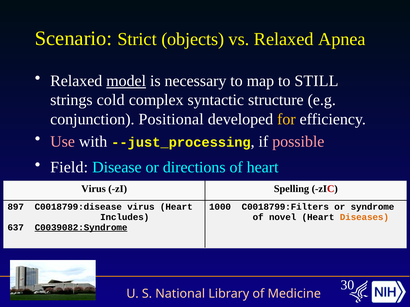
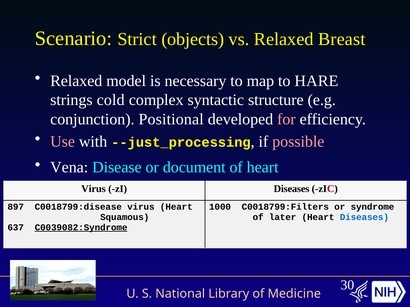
Apnea: Apnea -> Breast
model underline: present -> none
STILL: STILL -> HARE
for colour: yellow -> pink
Field: Field -> Vena
directions: directions -> document
zI Spelling: Spelling -> Diseases
Includes: Includes -> Squamous
novel: novel -> later
Diseases at (364, 218) colour: orange -> blue
